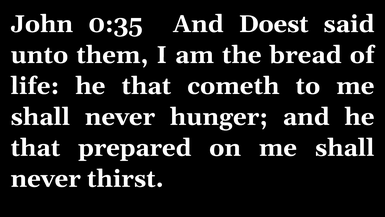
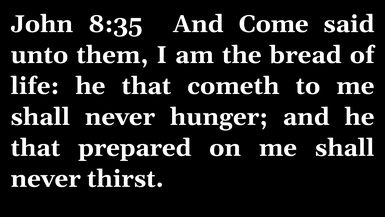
0:35: 0:35 -> 8:35
Doest: Doest -> Come
